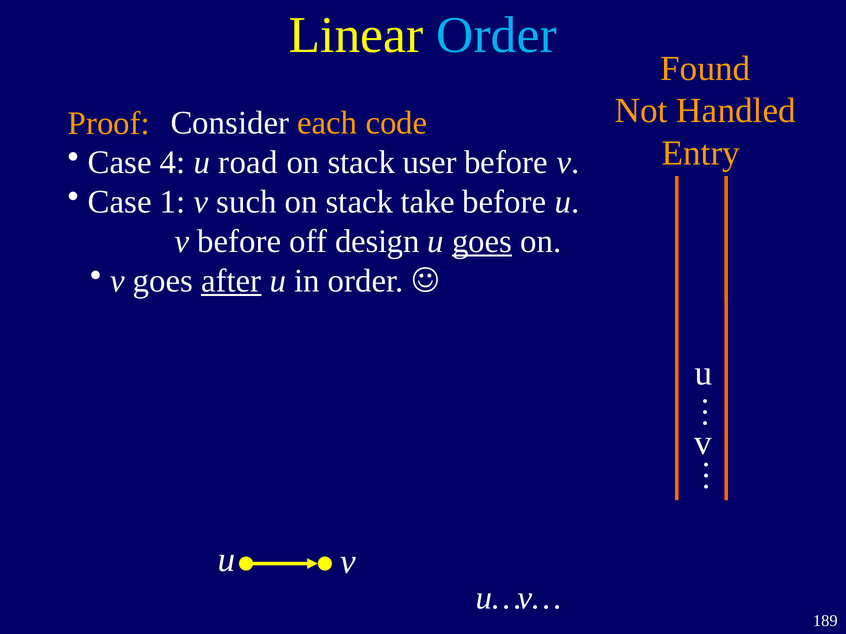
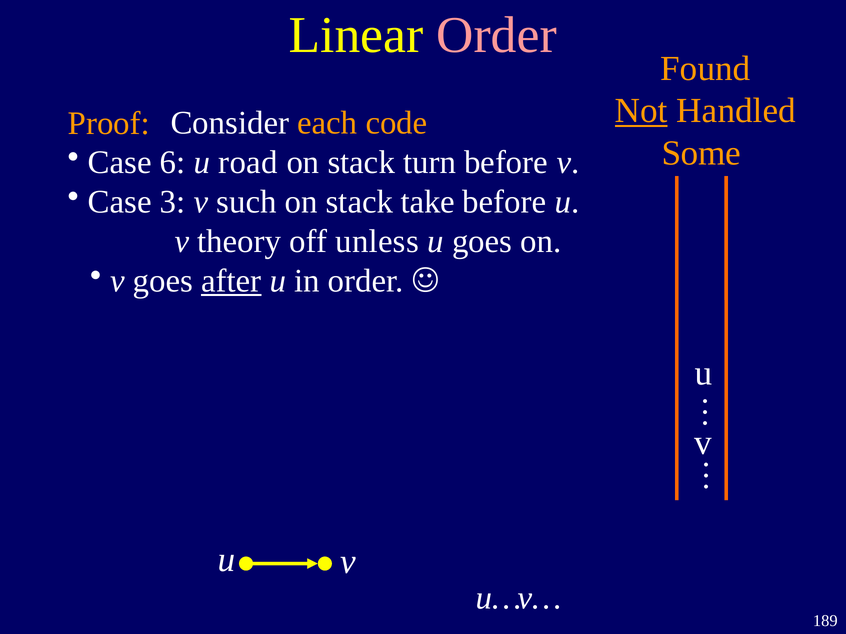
Order at (497, 35) colour: light blue -> pink
Not underline: none -> present
Entry: Entry -> Some
4: 4 -> 6
user: user -> turn
1: 1 -> 3
v before: before -> theory
design: design -> unless
goes at (482, 242) underline: present -> none
